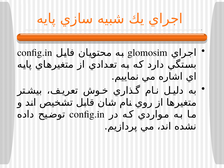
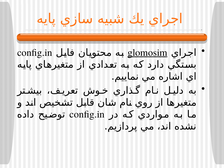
glomosim underline: none -> present
